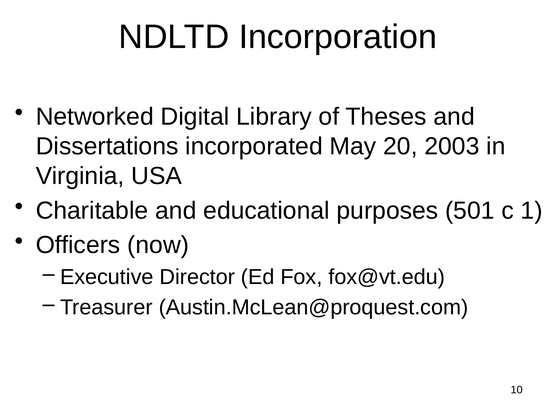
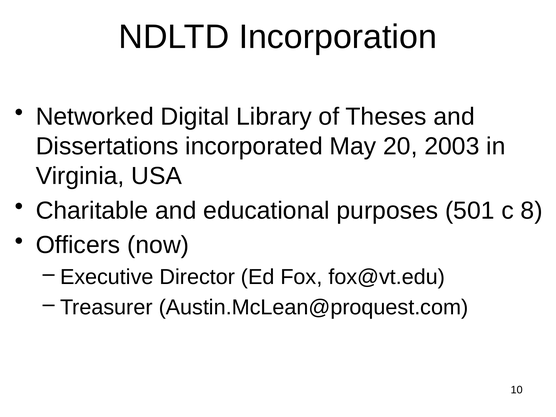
1: 1 -> 8
